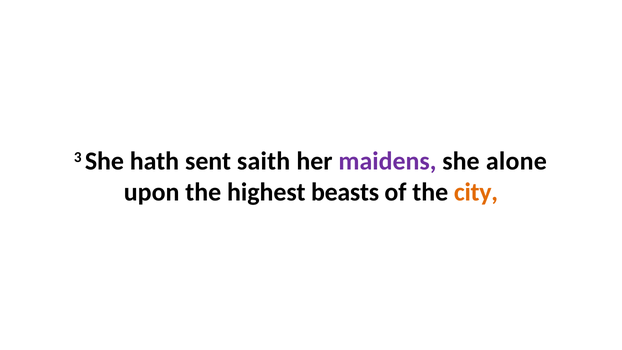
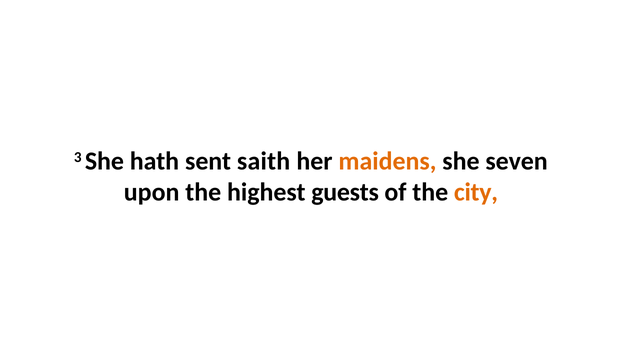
maidens colour: purple -> orange
alone: alone -> seven
beasts: beasts -> guests
